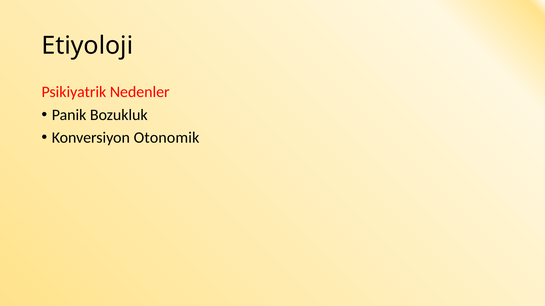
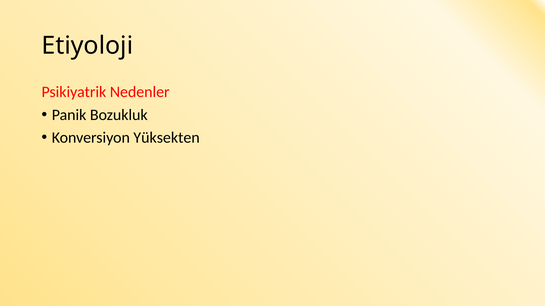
Otonomik: Otonomik -> Yüksekten
